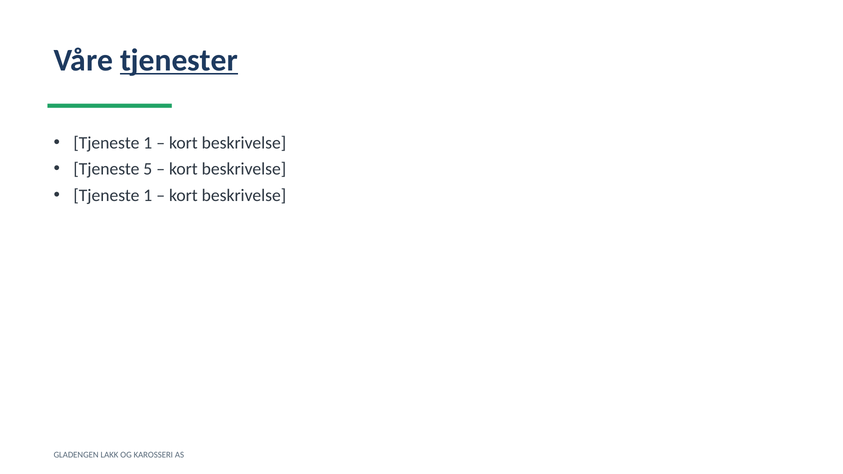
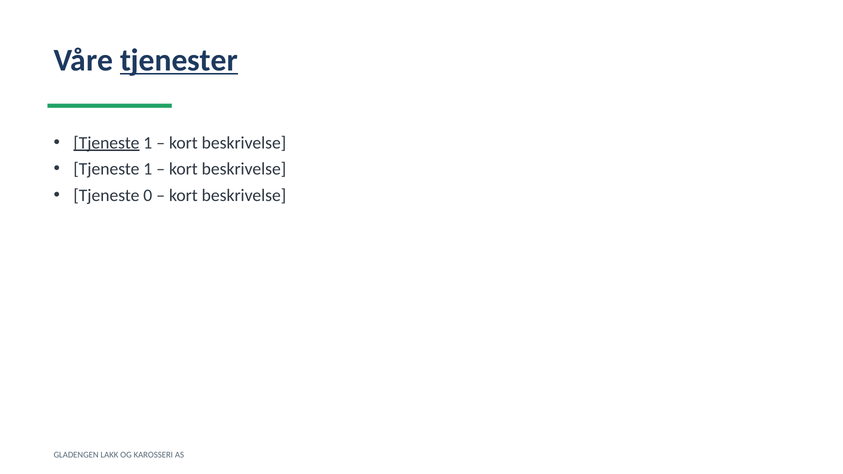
Tjeneste at (106, 143) underline: none -> present
5 at (148, 169): 5 -> 1
1 at (148, 195): 1 -> 0
